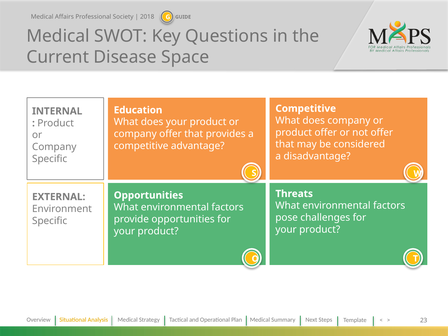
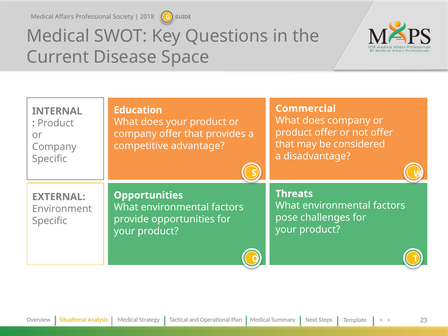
Competitive at (306, 109): Competitive -> Commercial
